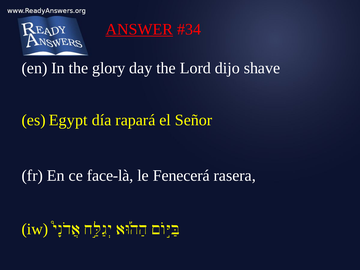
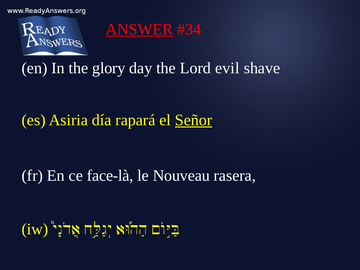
dijo: dijo -> evil
Egypt: Egypt -> Asiria
Señor underline: none -> present
Fenecerá: Fenecerá -> Nouveau
